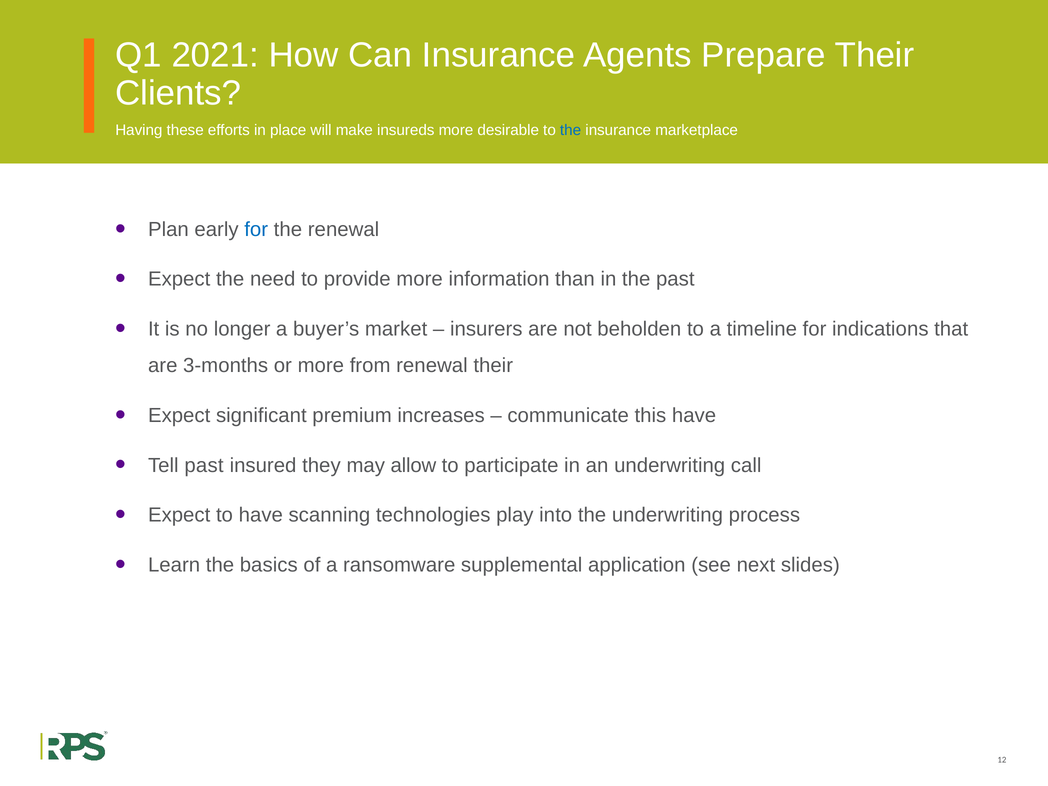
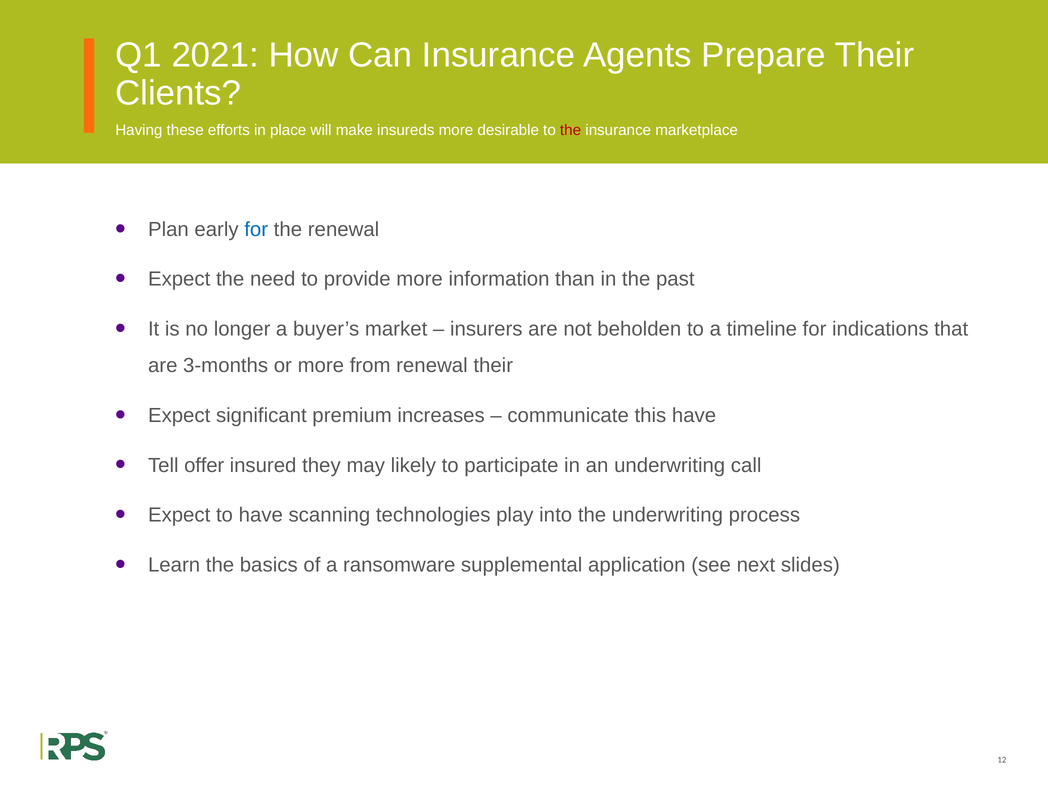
the at (571, 130) colour: blue -> red
Tell past: past -> offer
allow: allow -> likely
